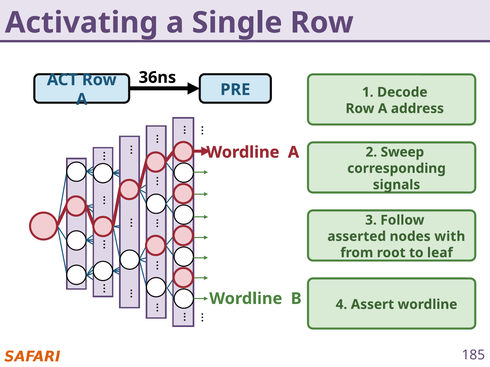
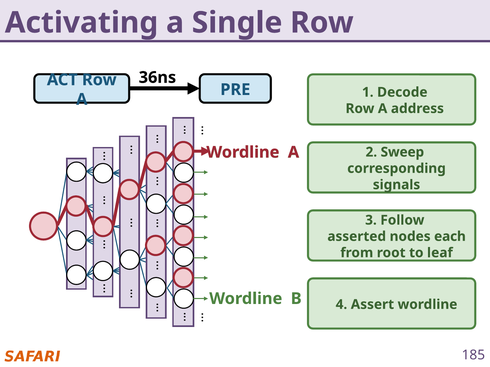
with: with -> each
